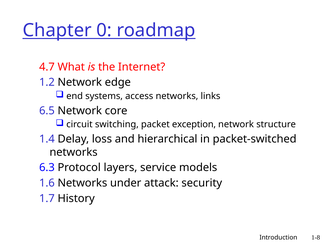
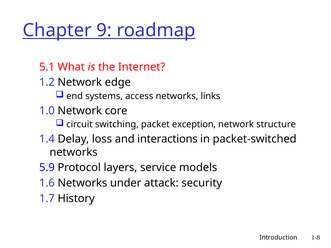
0: 0 -> 9
4.7: 4.7 -> 5.1
6.5: 6.5 -> 1.0
hierarchical: hierarchical -> interactions
6.3: 6.3 -> 5.9
